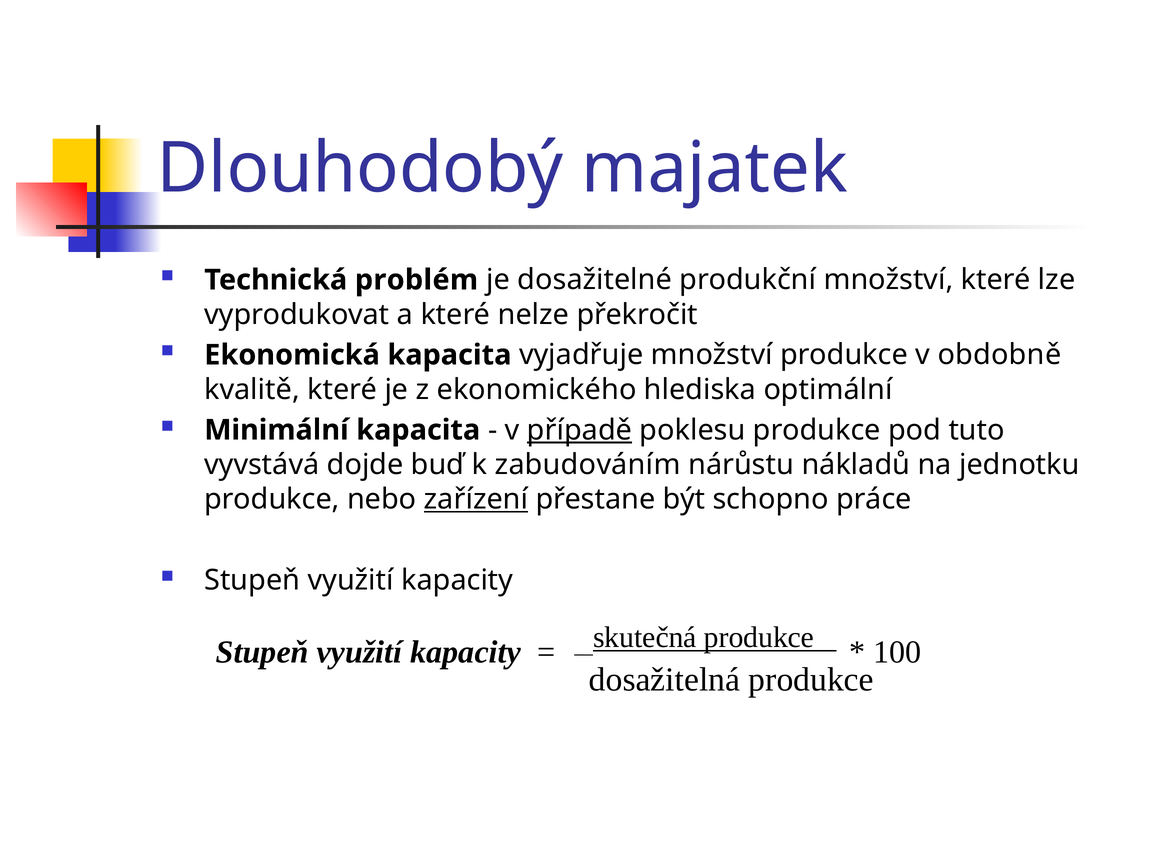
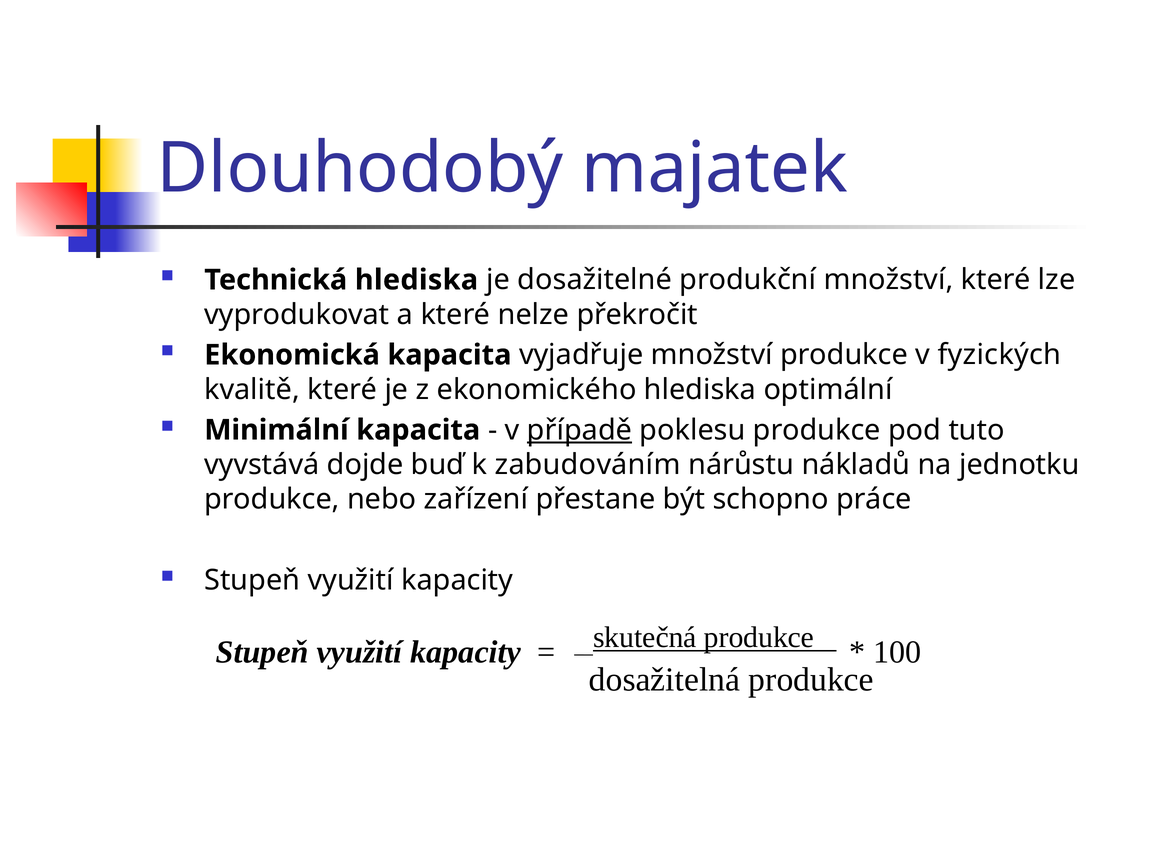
Technická problém: problém -> hlediska
obdobně: obdobně -> fyzických
zařízení underline: present -> none
